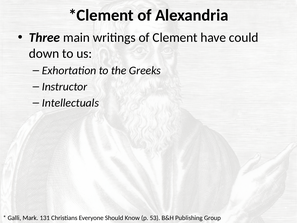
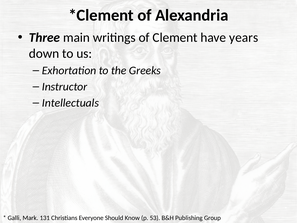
could: could -> years
